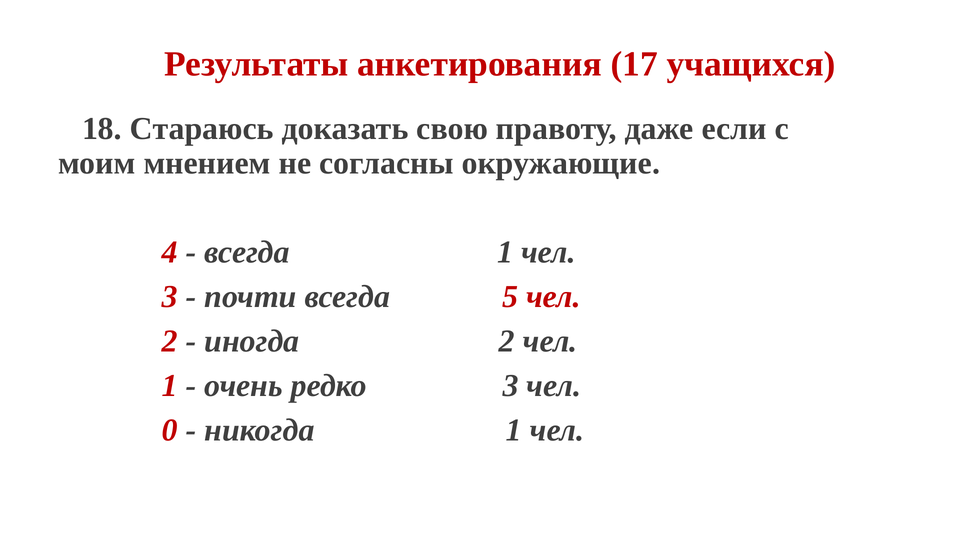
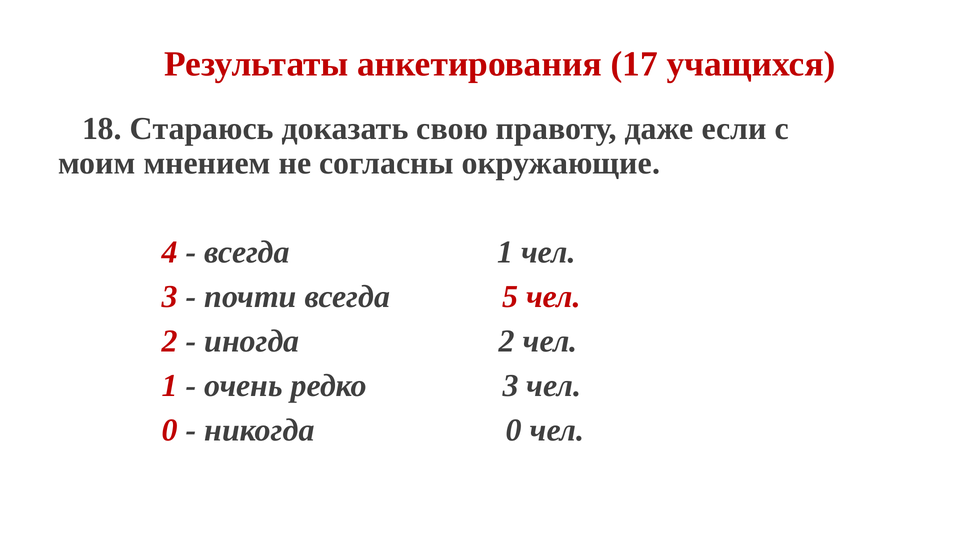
никогда 1: 1 -> 0
